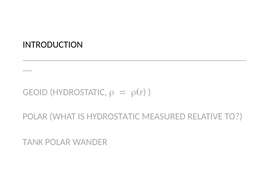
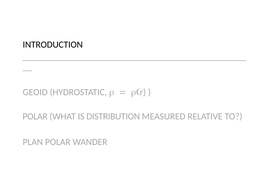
IS HYDROSTATIC: HYDROSTATIC -> DISTRIBUTION
TANK: TANK -> PLAN
